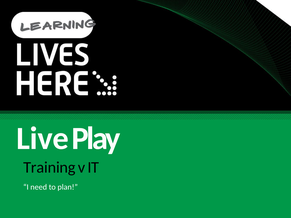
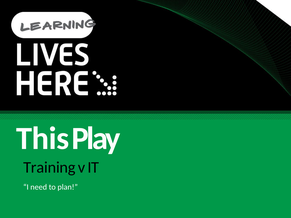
Live: Live -> This
